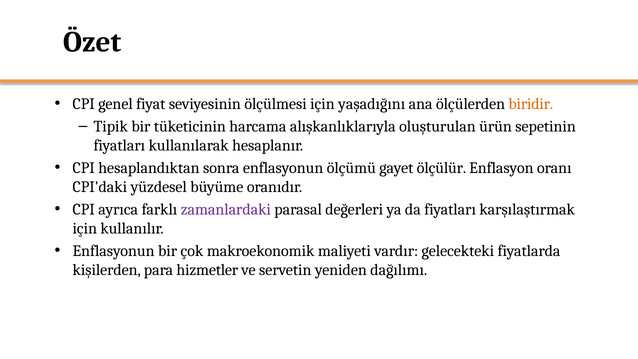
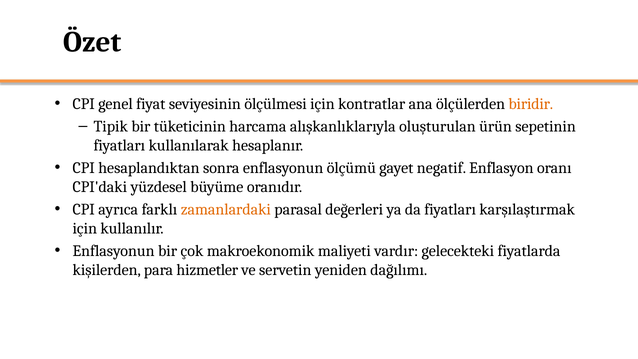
yaşadığını: yaşadığını -> kontratlar
ölçülür: ölçülür -> negatif
zamanlardaki colour: purple -> orange
